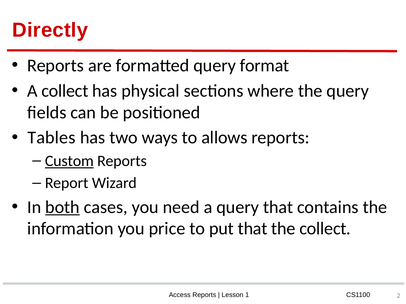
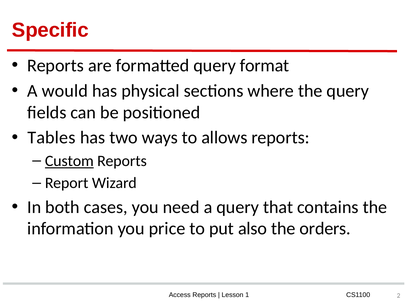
Directly: Directly -> Specific
A collect: collect -> would
both underline: present -> none
put that: that -> also
the collect: collect -> orders
